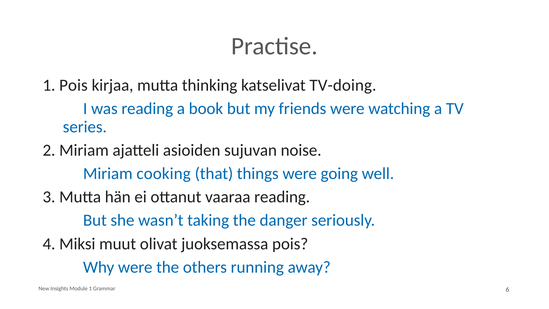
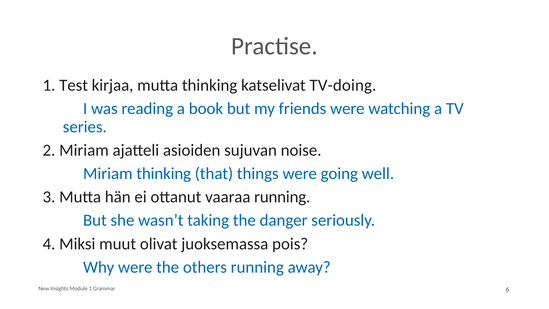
1 Pois: Pois -> Test
Miriam cooking: cooking -> thinking
vaaraa reading: reading -> running
